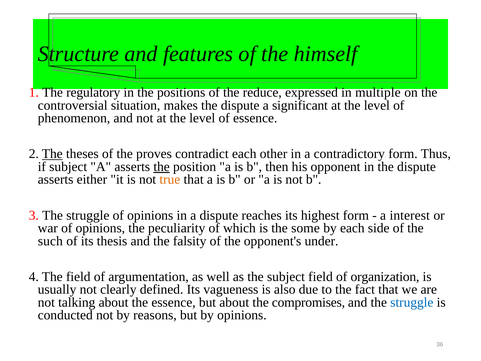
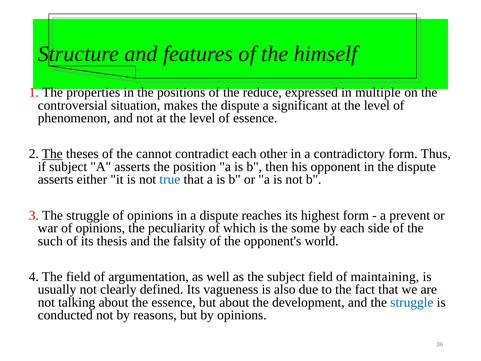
regulatory: regulatory -> properties
proves: proves -> cannot
the at (162, 167) underline: present -> none
true colour: orange -> blue
interest: interest -> prevent
under: under -> world
organization: organization -> maintaining
compromises: compromises -> development
